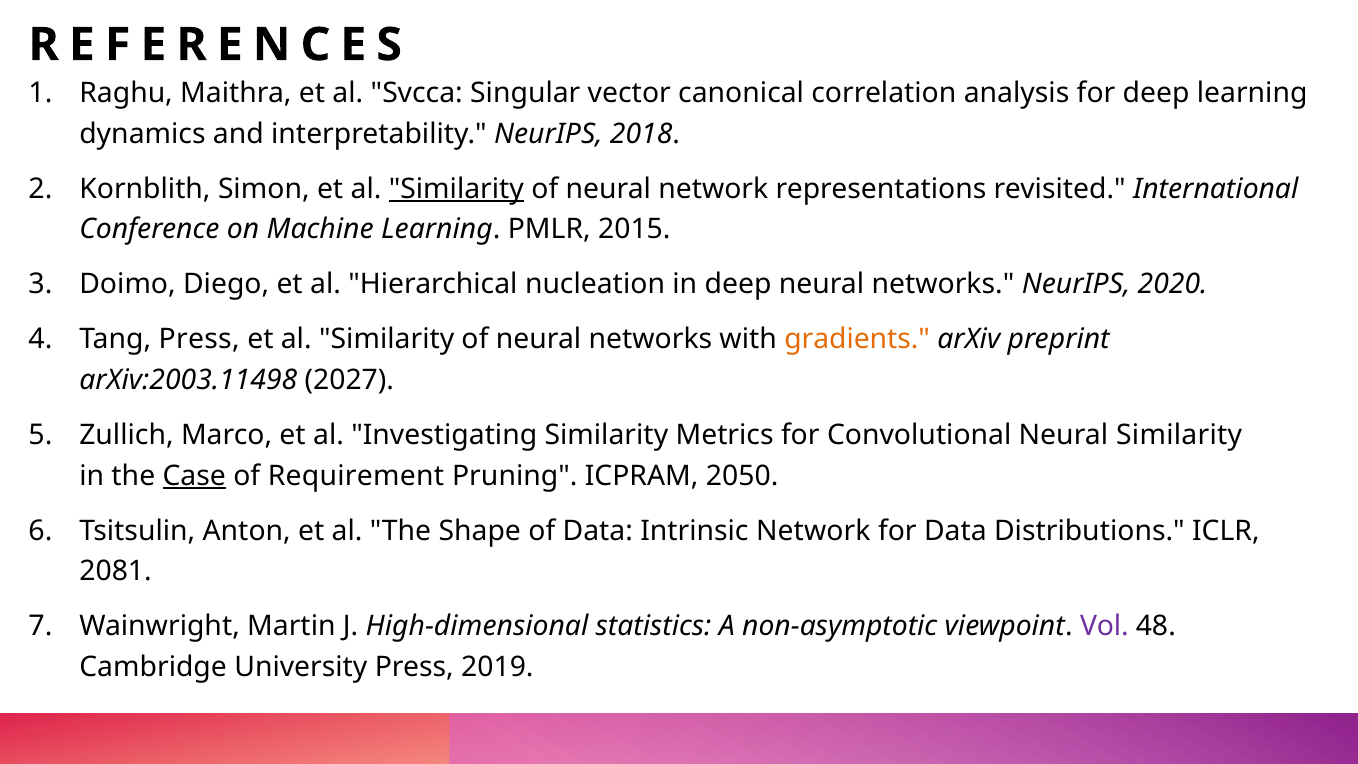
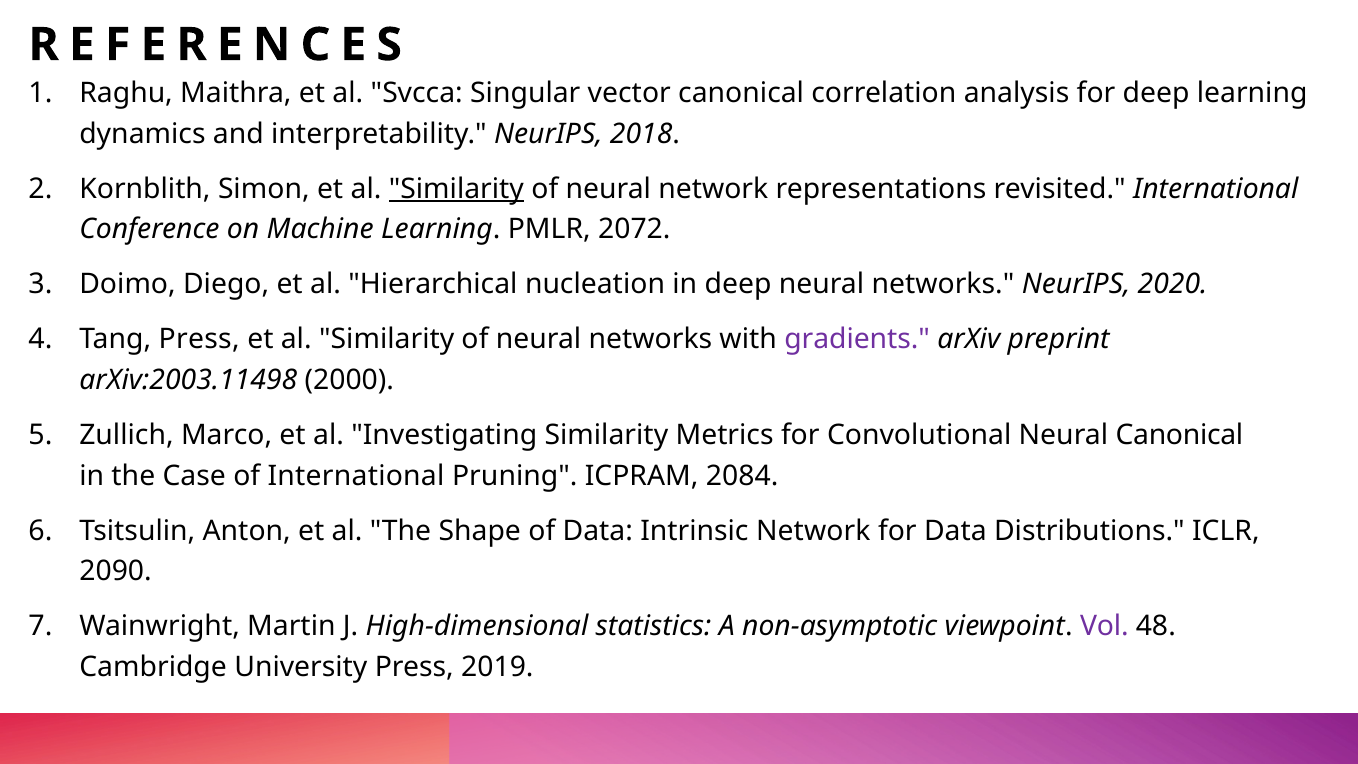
2015: 2015 -> 2072
gradients colour: orange -> purple
2027: 2027 -> 2000
Neural Similarity: Similarity -> Canonical
Case underline: present -> none
of Requirement: Requirement -> International
2050: 2050 -> 2084
2081: 2081 -> 2090
